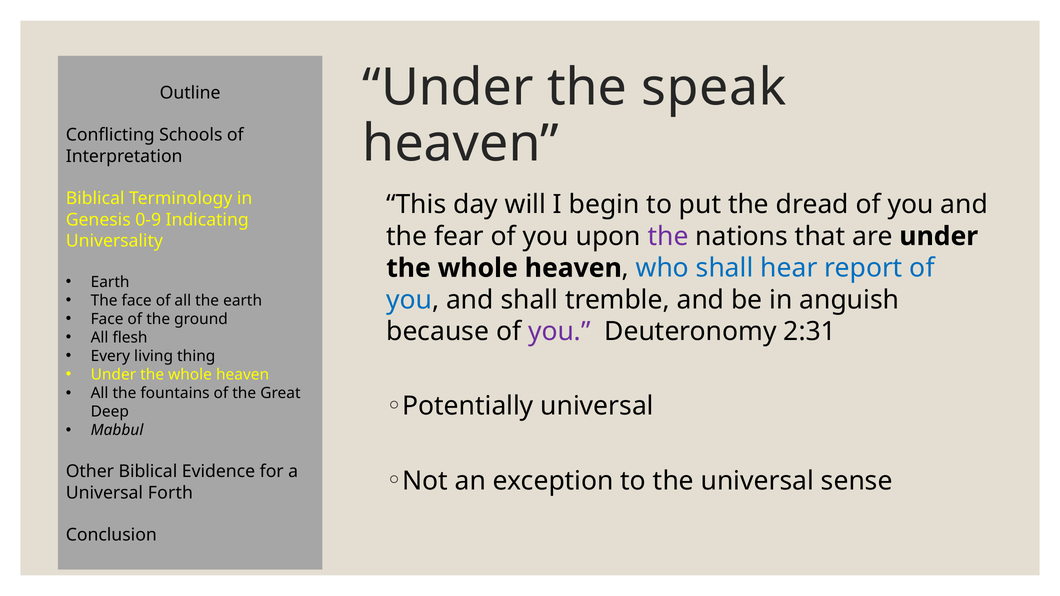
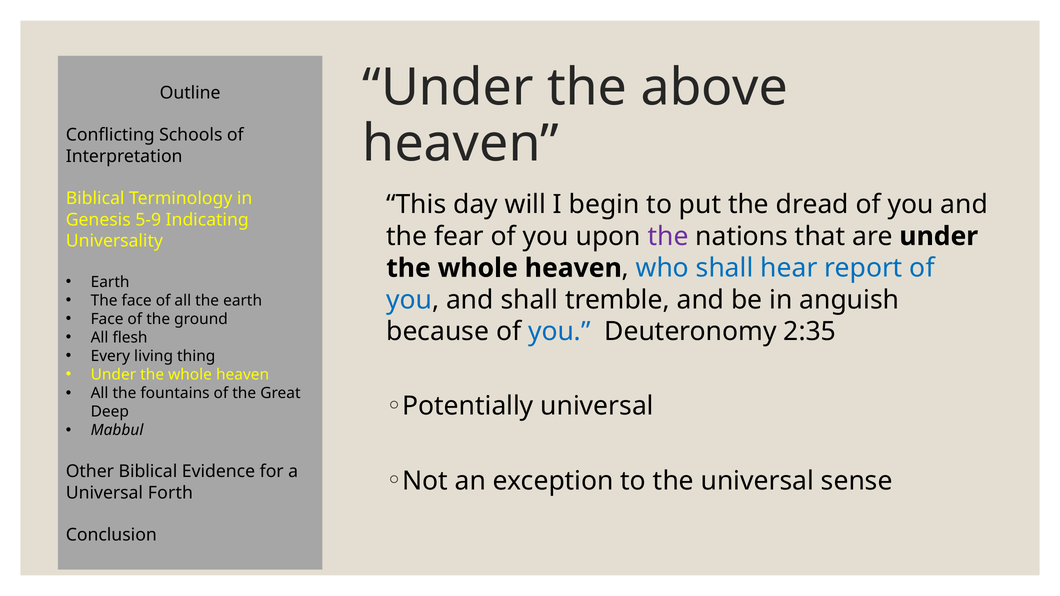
speak: speak -> above
0-9: 0-9 -> 5-9
you at (559, 332) colour: purple -> blue
2:31: 2:31 -> 2:35
